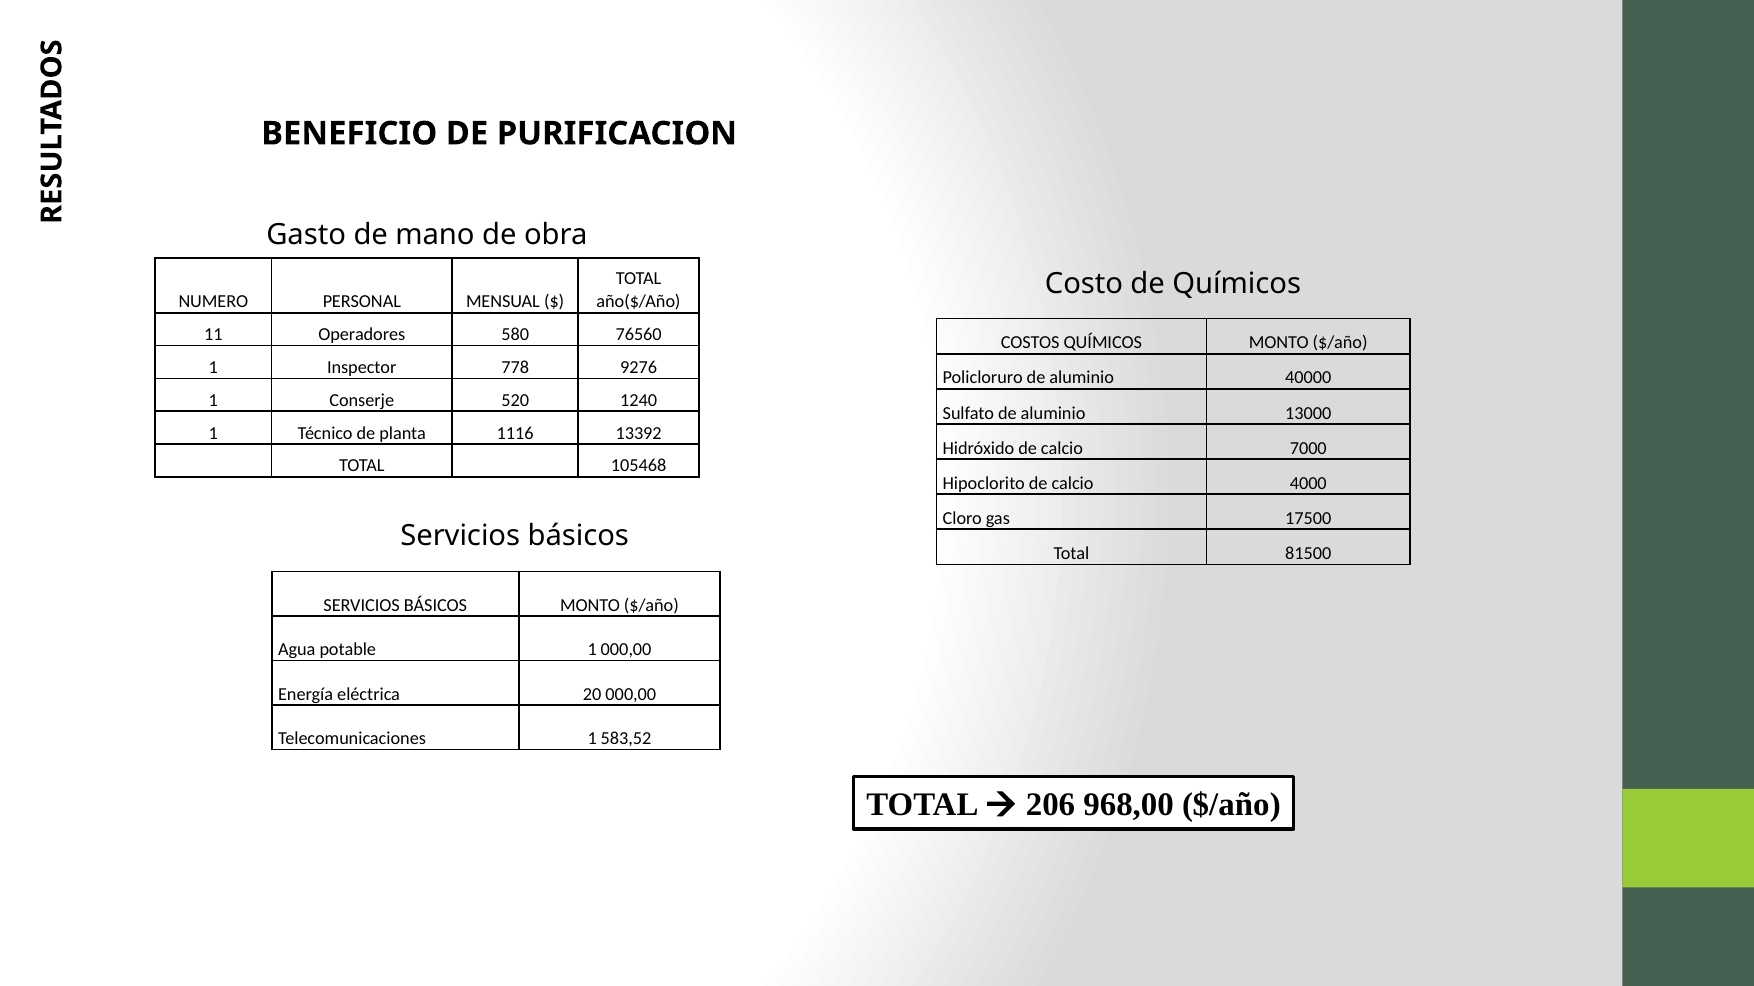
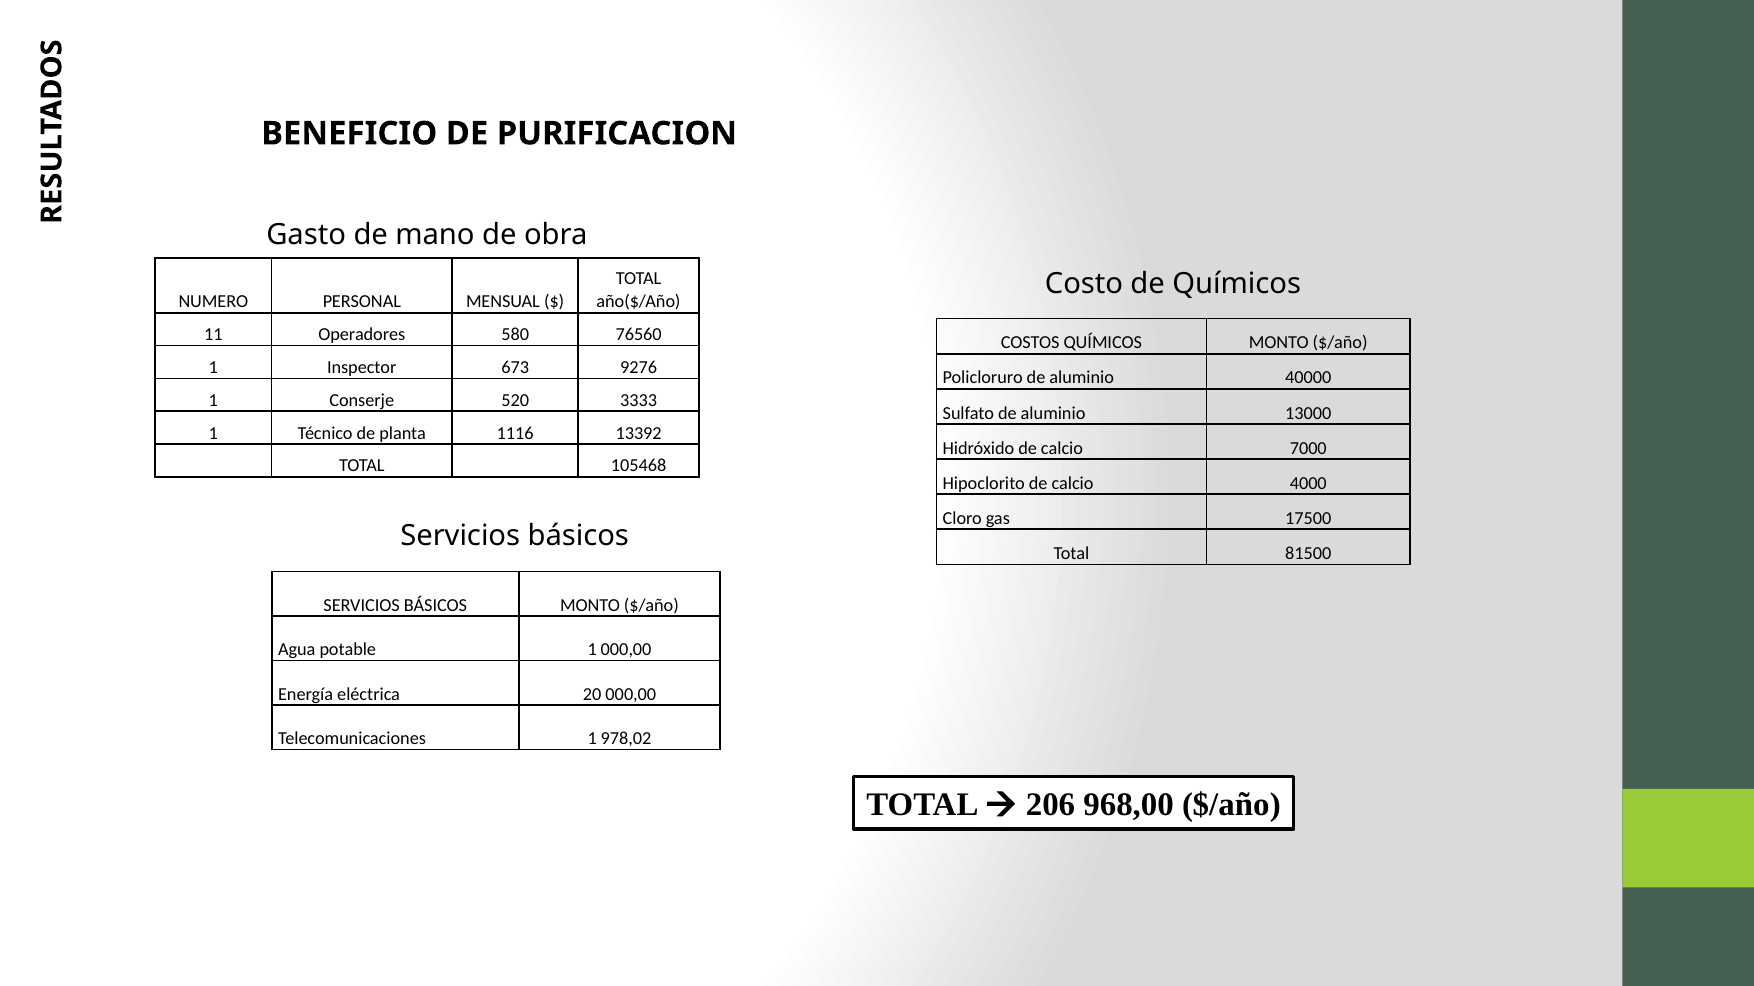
778: 778 -> 673
1240: 1240 -> 3333
583,52: 583,52 -> 978,02
